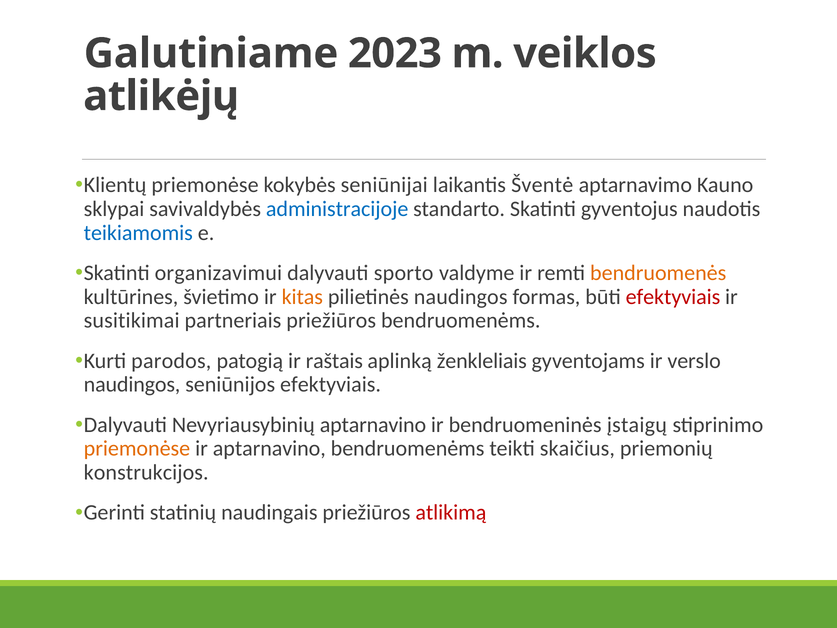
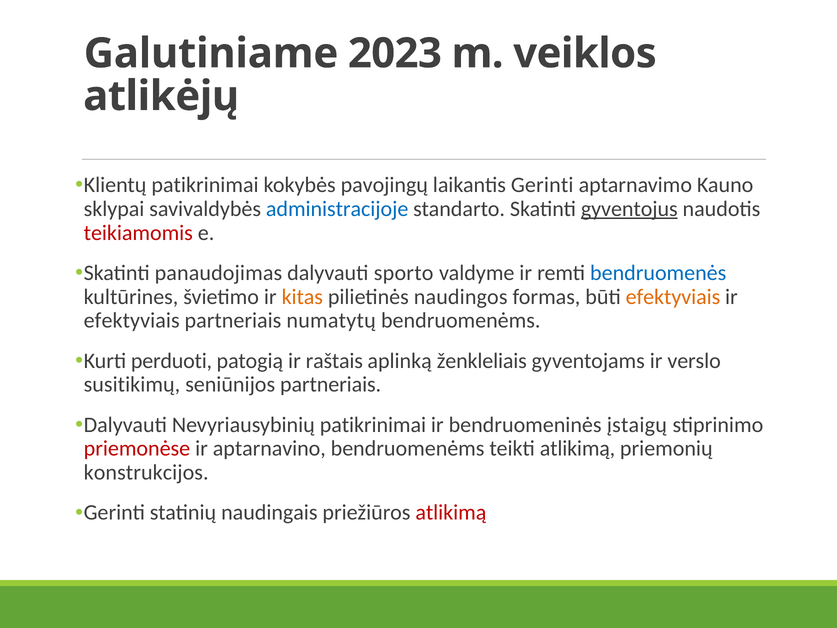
Klientų priemonėse: priemonėse -> patikrinimai
seniūnijai: seniūnijai -> pavojingų
laikantis Šventė: Šventė -> Gerinti
gyventojus underline: none -> present
teikiamomis colour: blue -> red
organizavimui: organizavimui -> panaudojimas
bendruomenės colour: orange -> blue
efektyviais at (673, 297) colour: red -> orange
susitikimai at (132, 320): susitikimai -> efektyviais
partneriais priežiūros: priežiūros -> numatytų
parodos: parodos -> perduoti
naudingos at (132, 384): naudingos -> susitikimų
seniūnijos efektyviais: efektyviais -> partneriais
Nevyriausybinių aptarnavino: aptarnavino -> patikrinimai
priemonėse at (137, 448) colour: orange -> red
teikti skaičius: skaičius -> atlikimą
